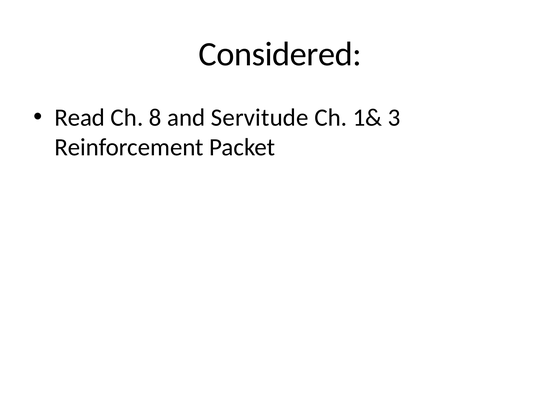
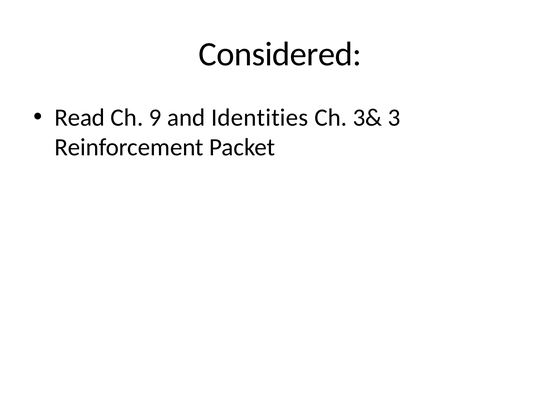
8: 8 -> 9
Servitude: Servitude -> Identities
1&: 1& -> 3&
